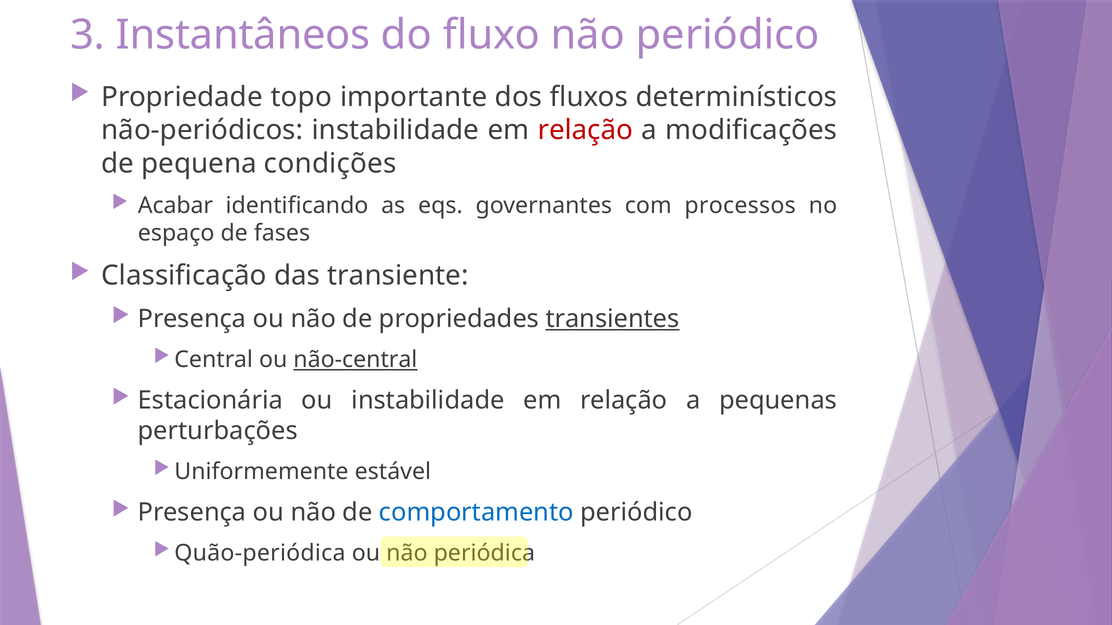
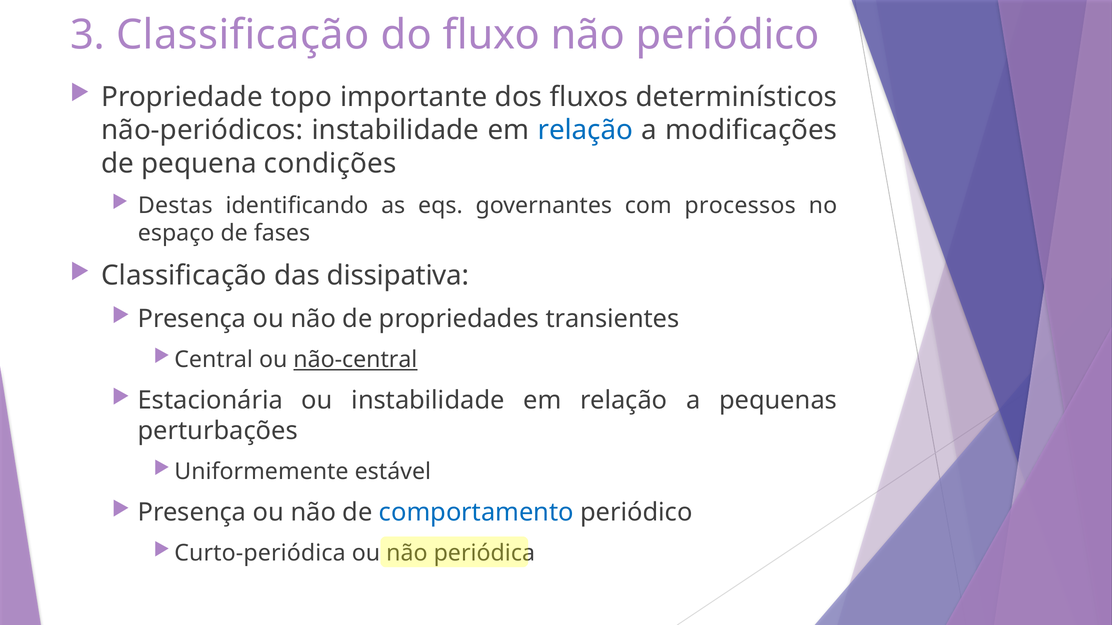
3 Instantâneos: Instantâneos -> Classificação
relação at (585, 130) colour: red -> blue
Acabar: Acabar -> Destas
transiente: transiente -> dissipativa
transientes underline: present -> none
Quão-periódica: Quão-periódica -> Curto-periódica
